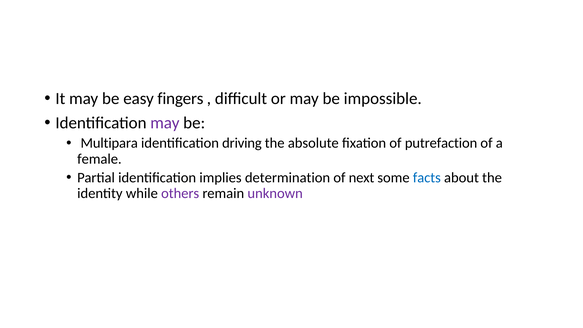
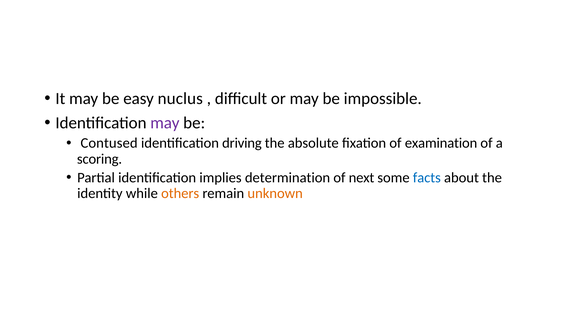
fingers: fingers -> nuclus
Multipara: Multipara -> Contused
putrefaction: putrefaction -> examination
female: female -> scoring
others colour: purple -> orange
unknown colour: purple -> orange
